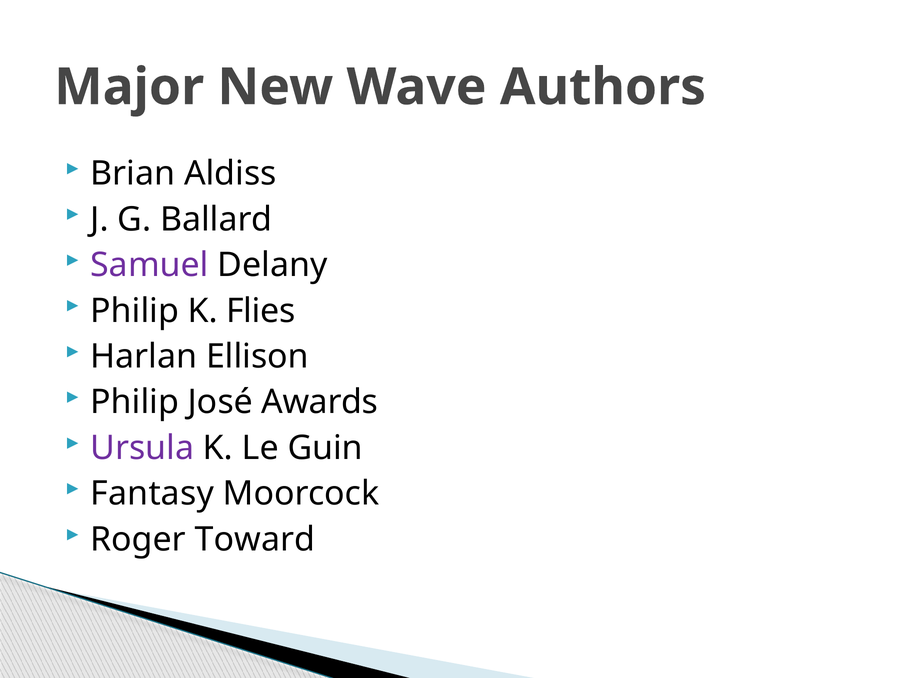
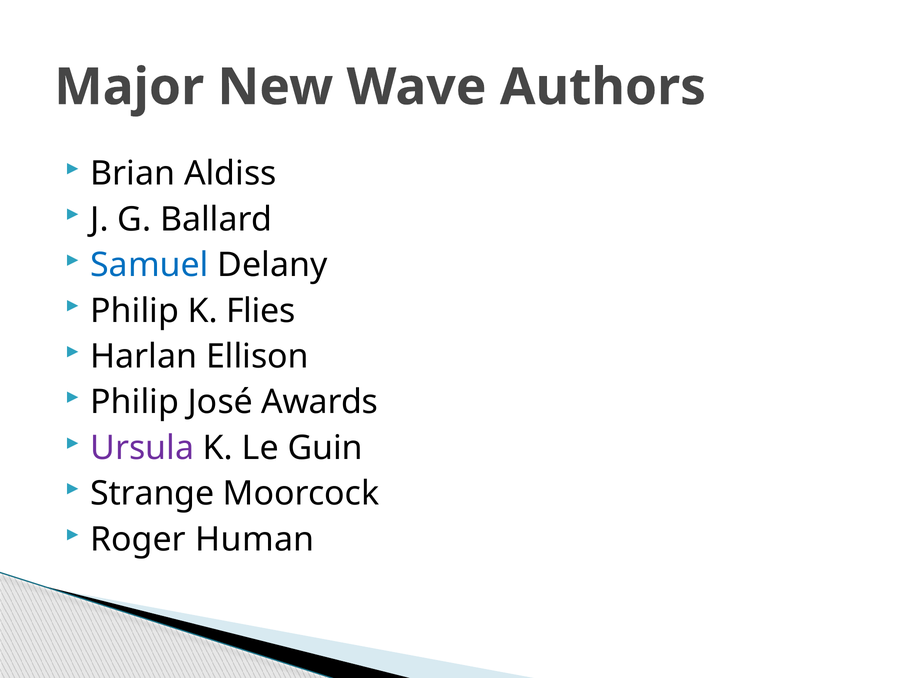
Samuel colour: purple -> blue
Fantasy: Fantasy -> Strange
Toward: Toward -> Human
